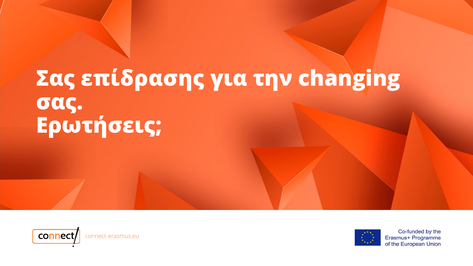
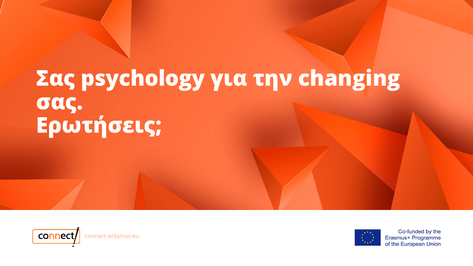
επίδρασης: επίδρασης -> psychology
